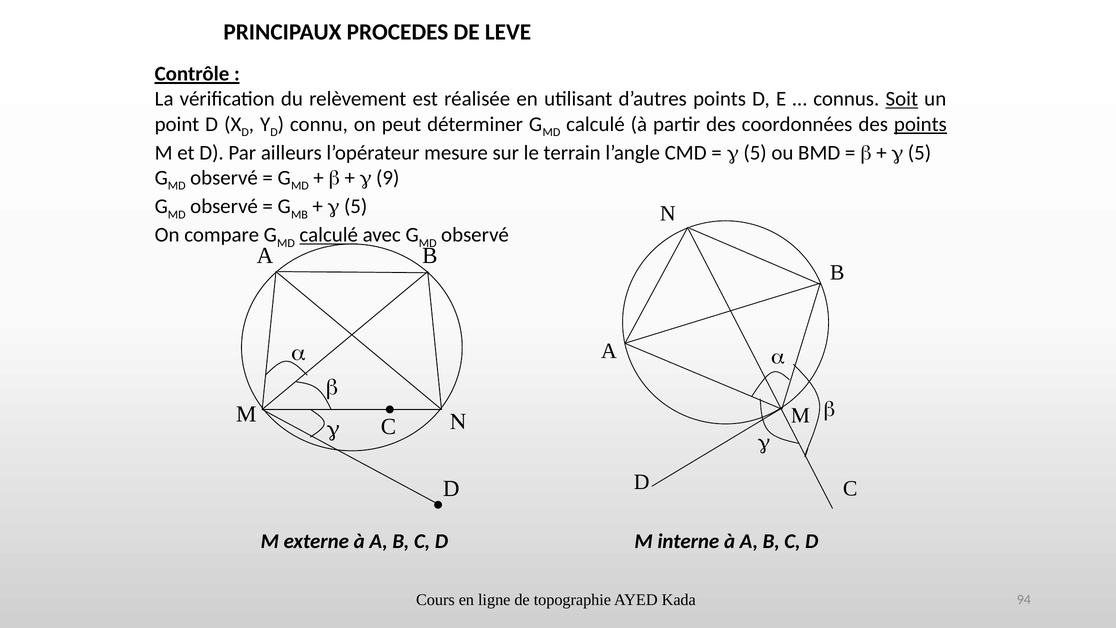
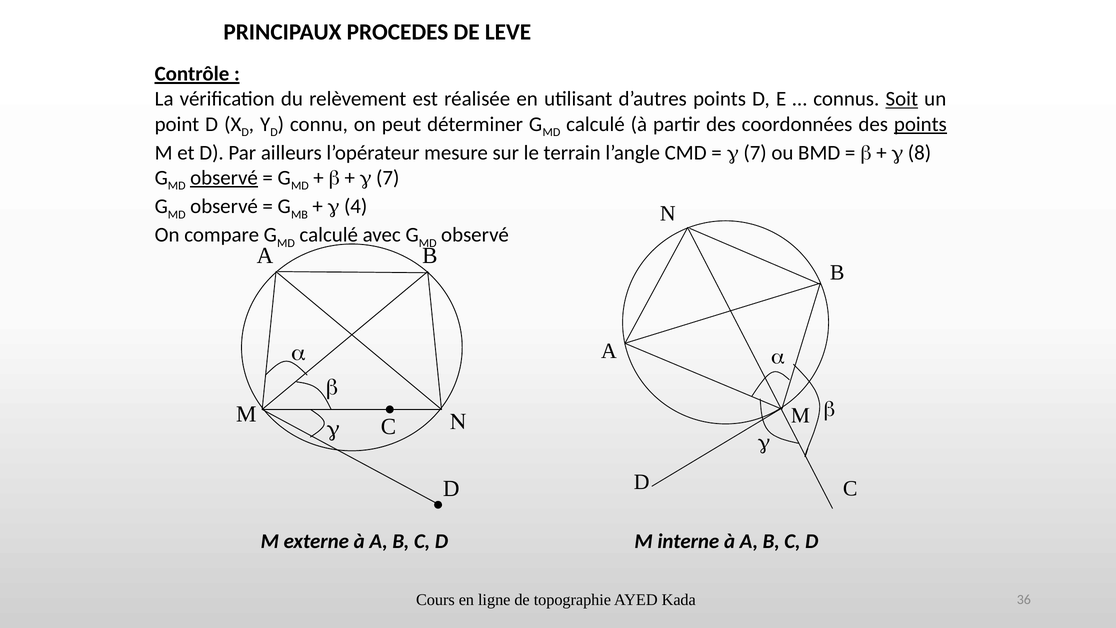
5 at (755, 153): 5 -> 7
5 at (920, 153): 5 -> 8
observé at (224, 178) underline: none -> present
9 at (388, 178): 9 -> 7
5 at (356, 206): 5 -> 4
calculé at (329, 235) underline: present -> none
94: 94 -> 36
